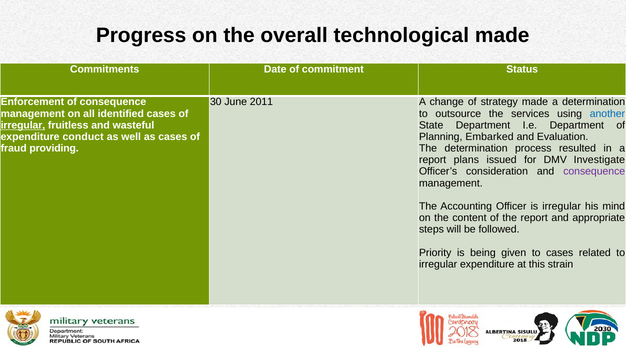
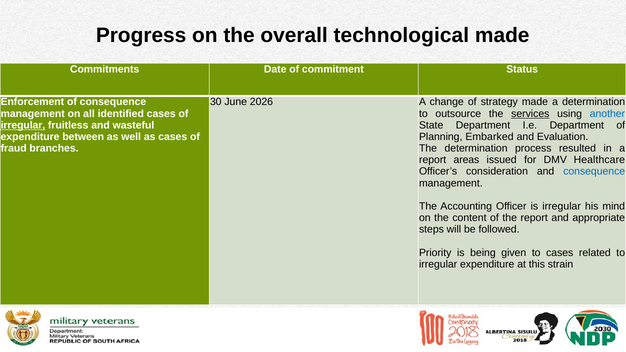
2011: 2011 -> 2026
services underline: none -> present
conduct: conduct -> between
providing: providing -> branches
plans: plans -> areas
Investigate: Investigate -> Healthcare
consequence at (594, 172) colour: purple -> blue
